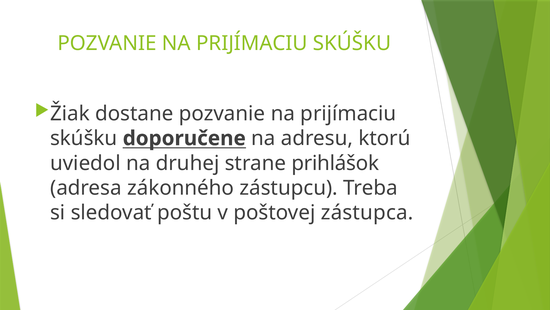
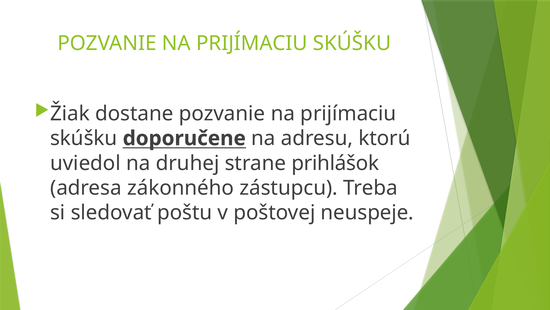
zástupca: zástupca -> neuspeje
